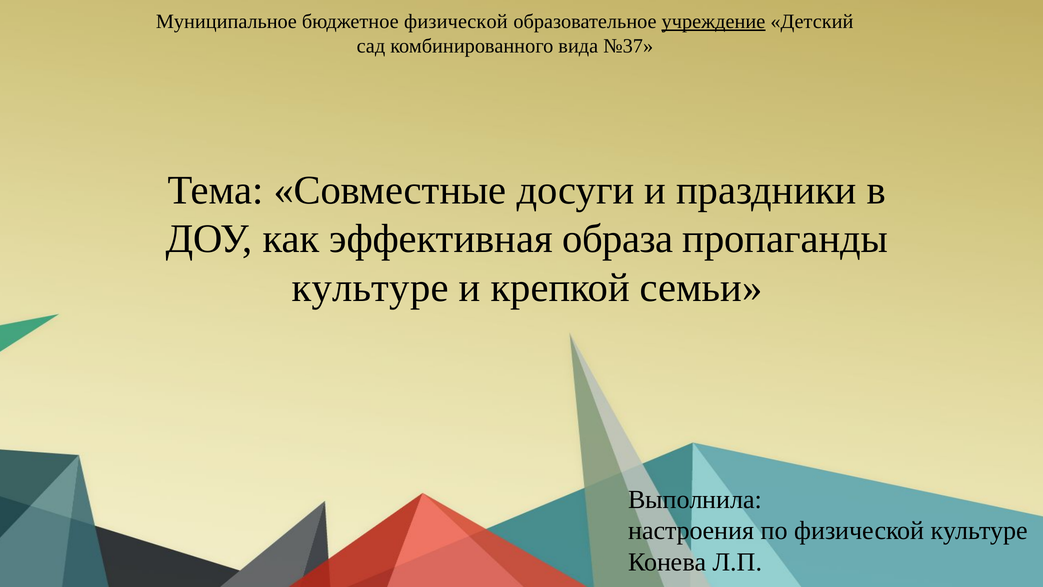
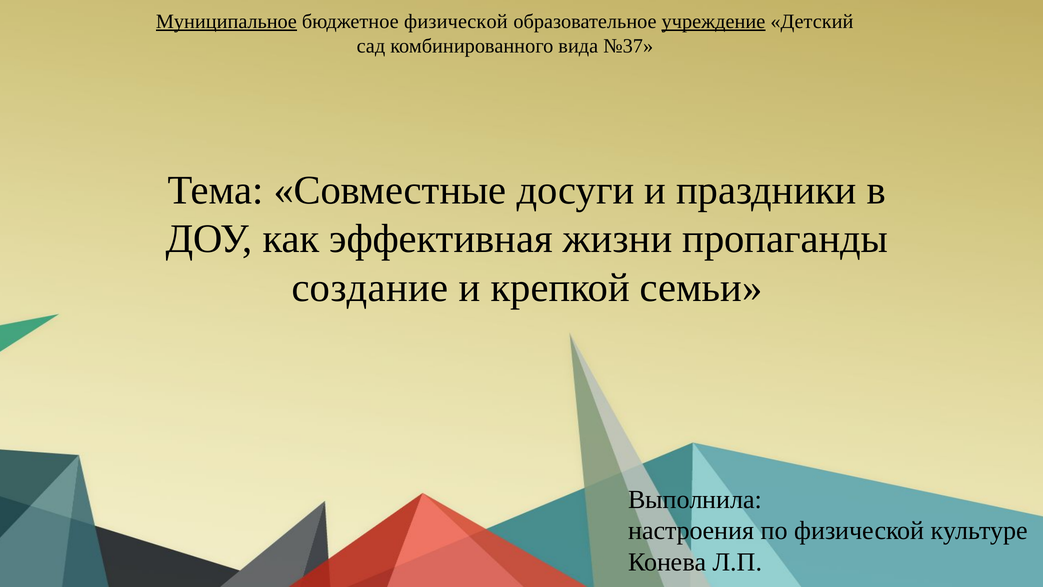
Муниципальное underline: none -> present
образа: образа -> жизни
культуре at (370, 287): культуре -> создание
